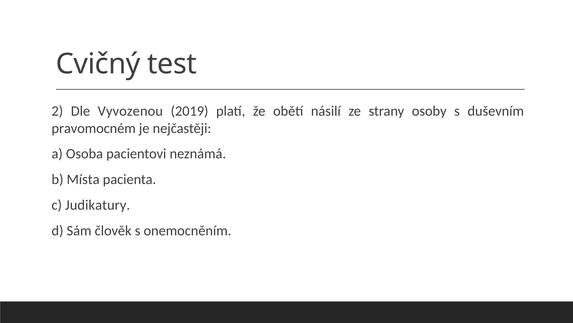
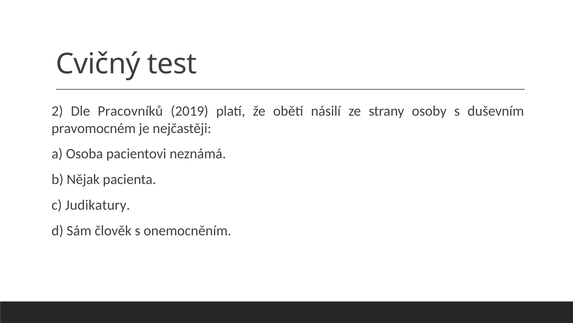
Vyvozenou: Vyvozenou -> Pracovníků
Místa: Místa -> Nějak
